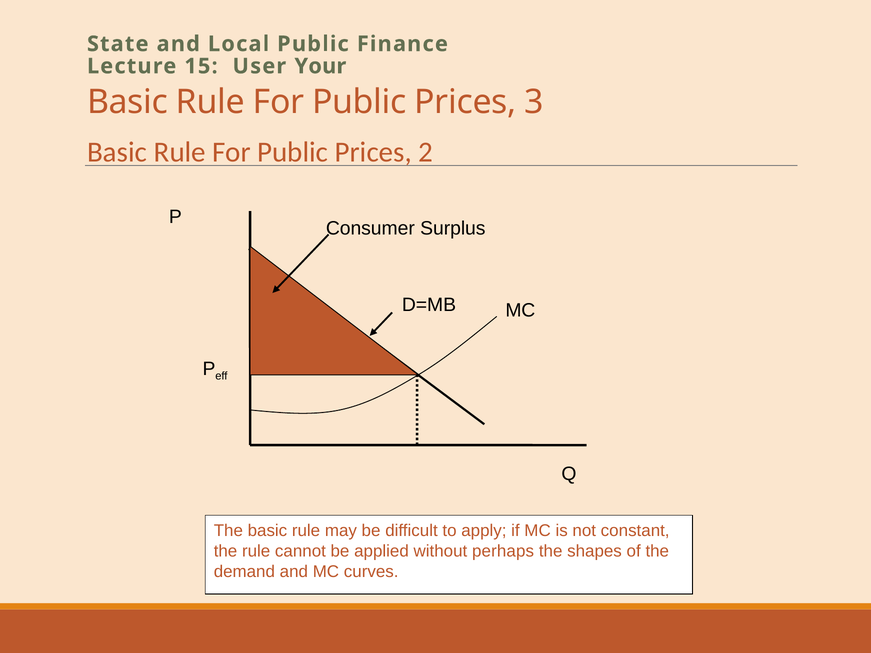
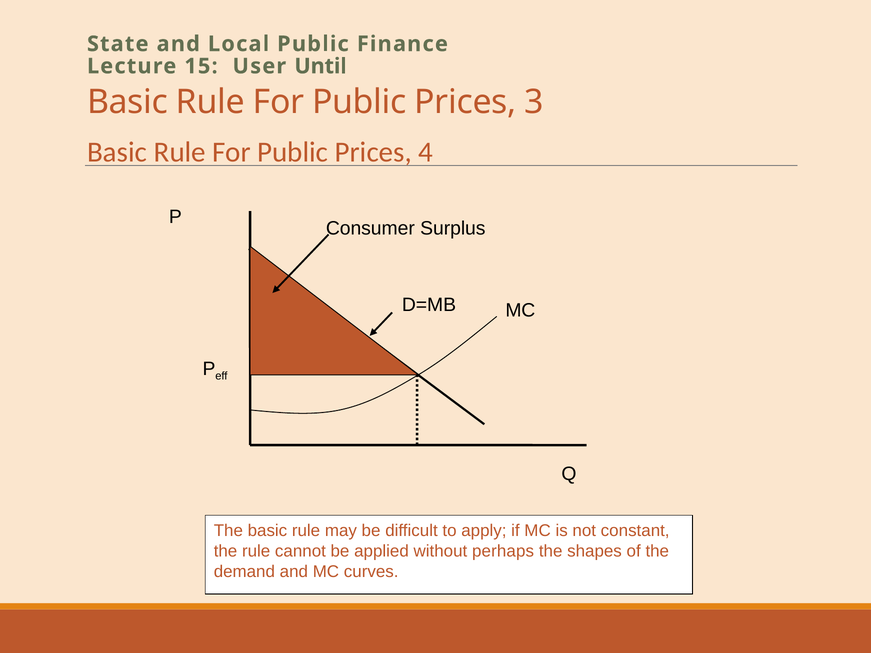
Your: Your -> Until
2: 2 -> 4
